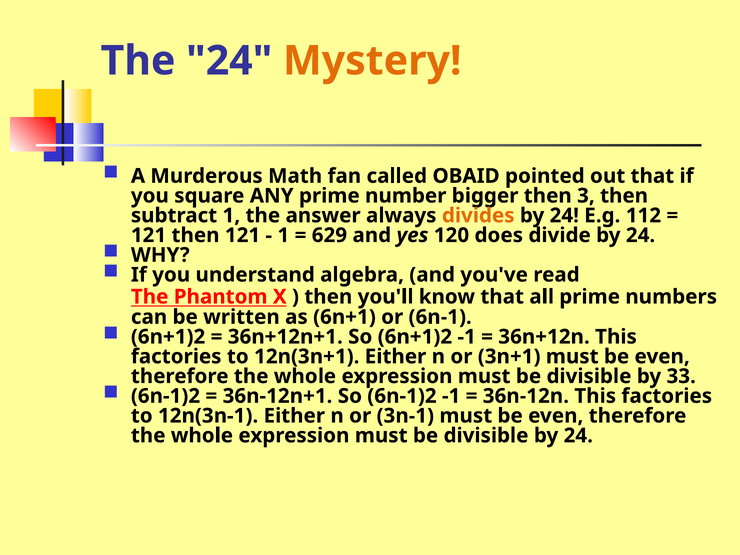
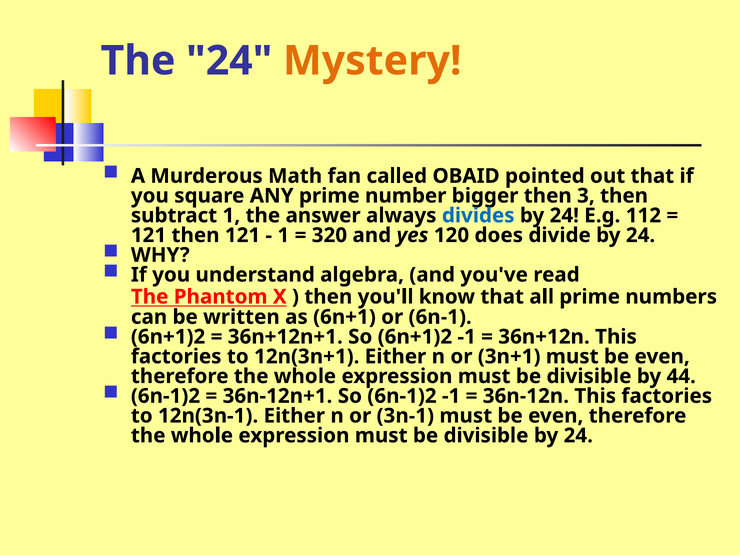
divides colour: orange -> blue
629: 629 -> 320
33: 33 -> 44
